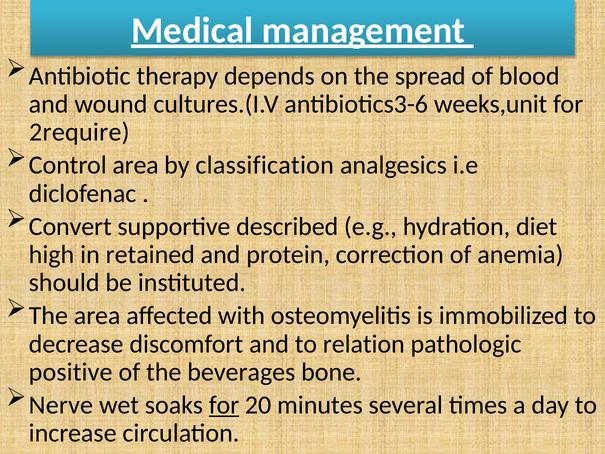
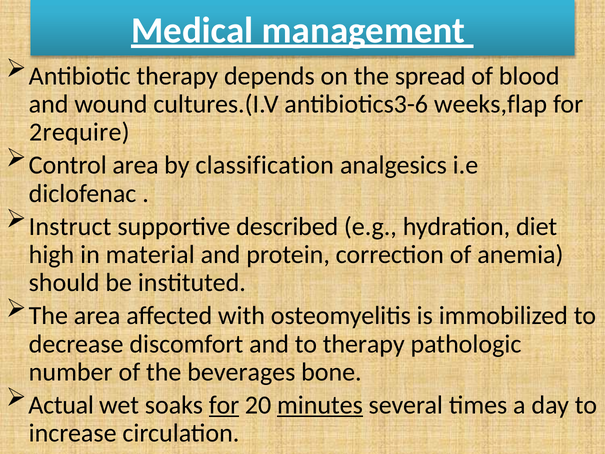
weeks,unit: weeks,unit -> weeks,flap
Convert: Convert -> Instruct
retained: retained -> material
to relation: relation -> therapy
positive: positive -> number
Nerve: Nerve -> Actual
minutes underline: none -> present
